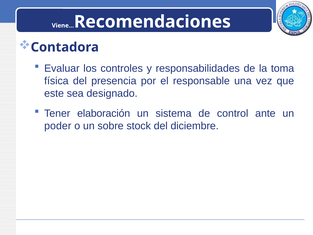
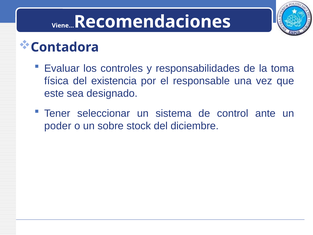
presencia: presencia -> existencia
elaboración: elaboración -> seleccionar
